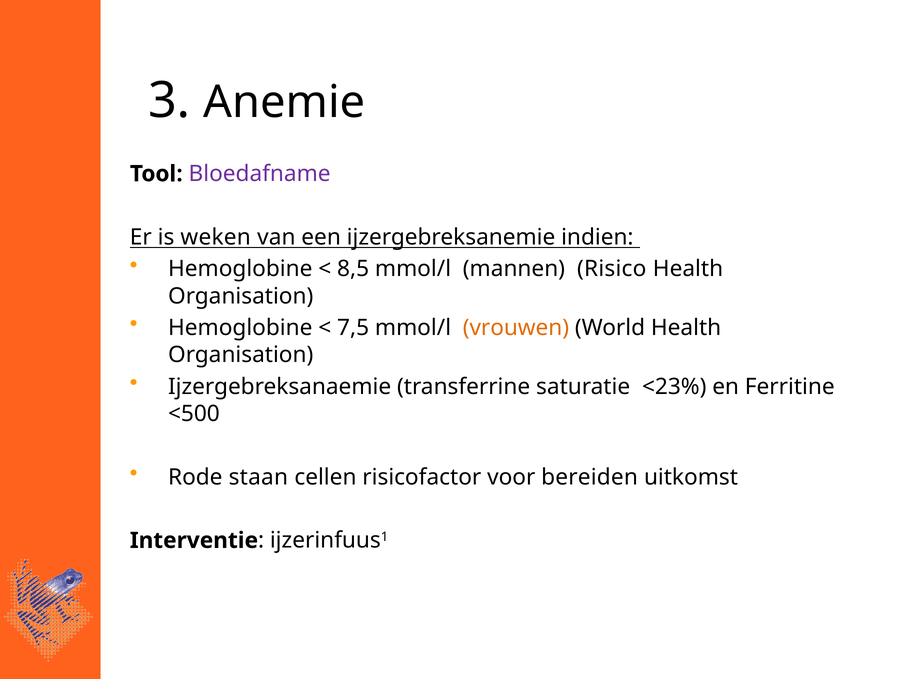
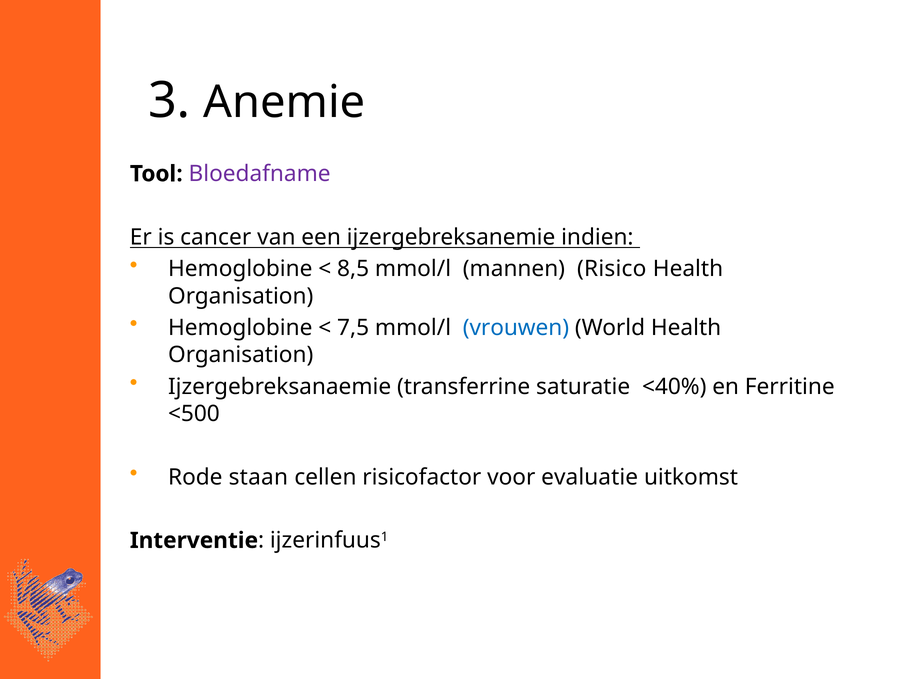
is weken: weken -> cancer
vrouwen colour: orange -> blue
<23%: <23% -> <40%
bereiden: bereiden -> evaluatie
